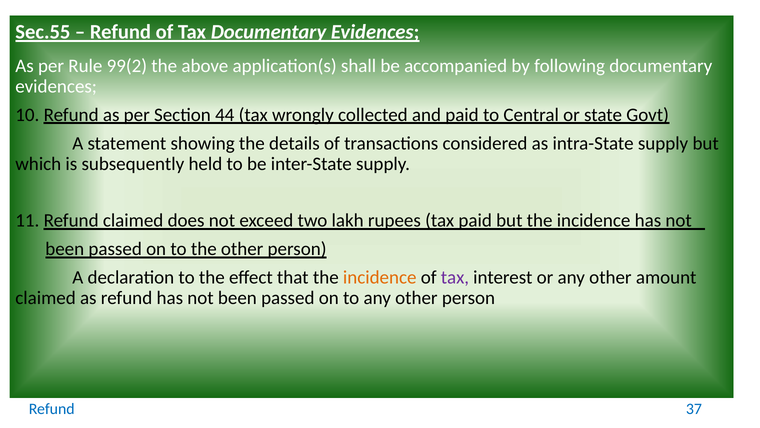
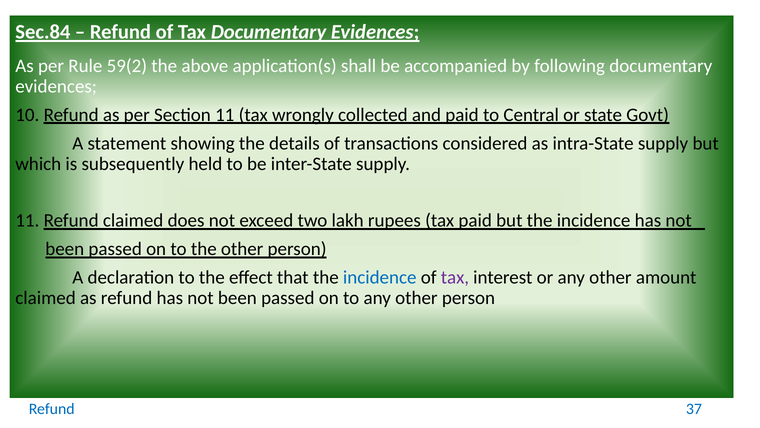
Sec.55: Sec.55 -> Sec.84
99(2: 99(2 -> 59(2
Section 44: 44 -> 11
incidence at (380, 277) colour: orange -> blue
